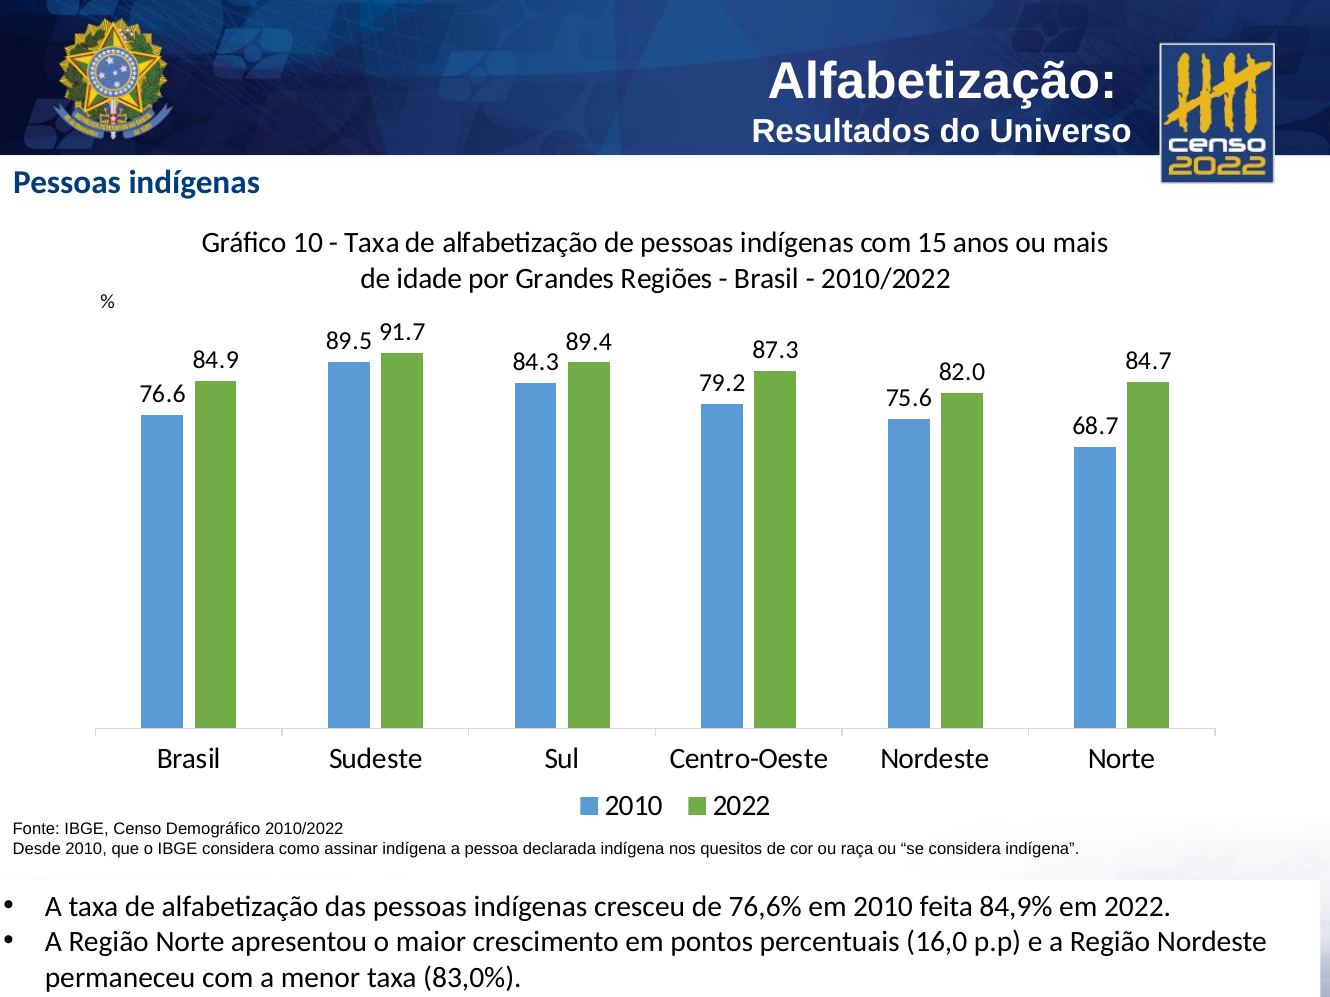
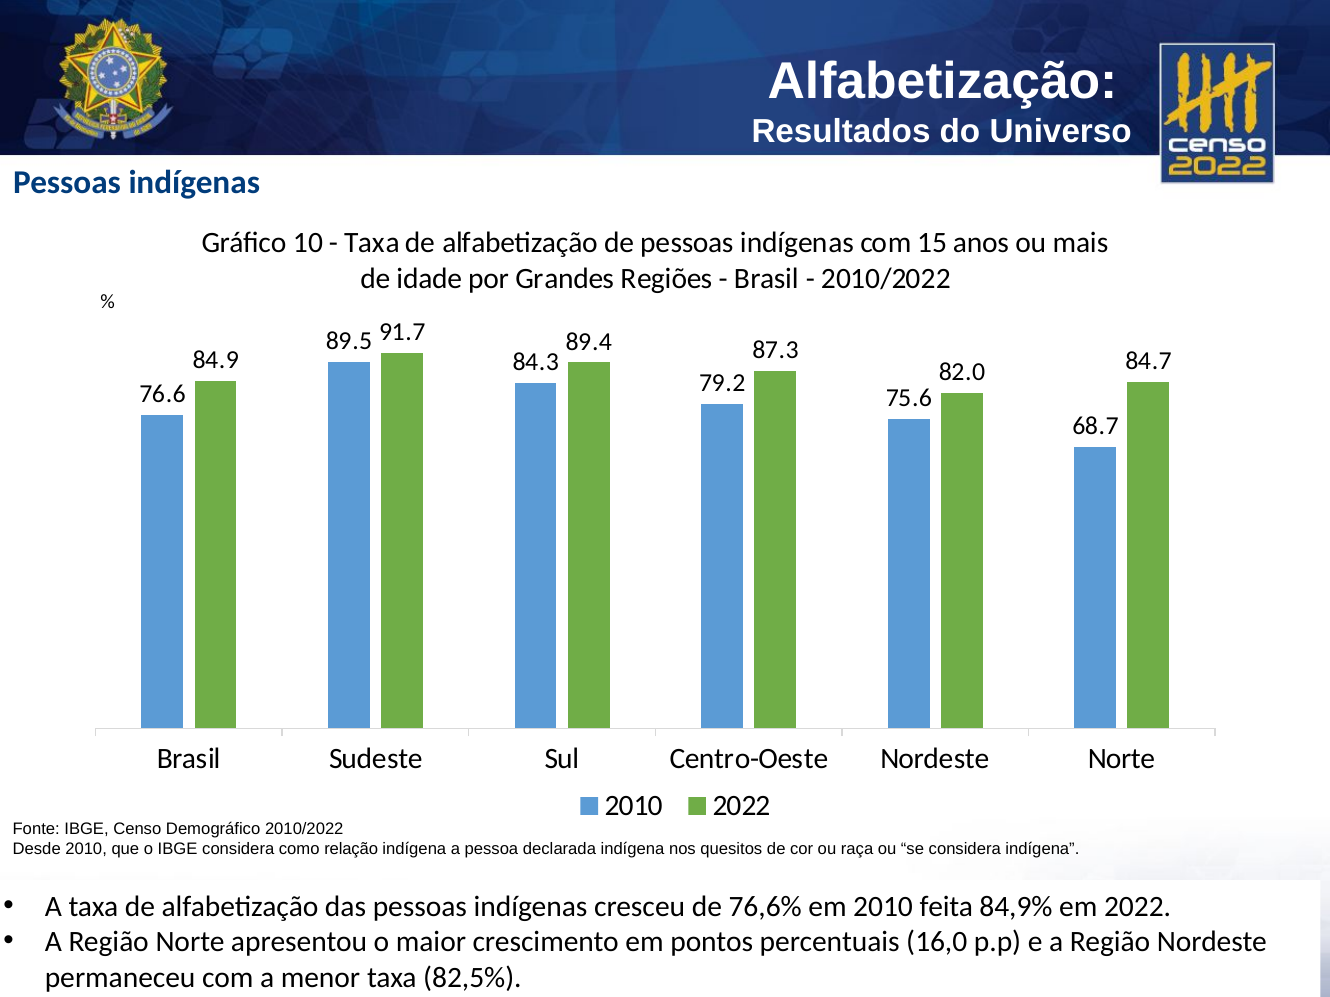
assinar: assinar -> relação
83,0%: 83,0% -> 82,5%
